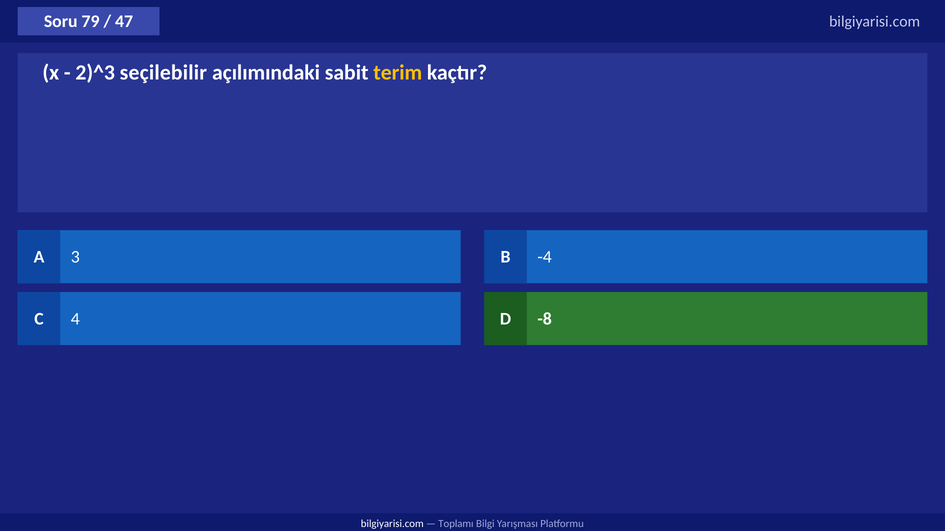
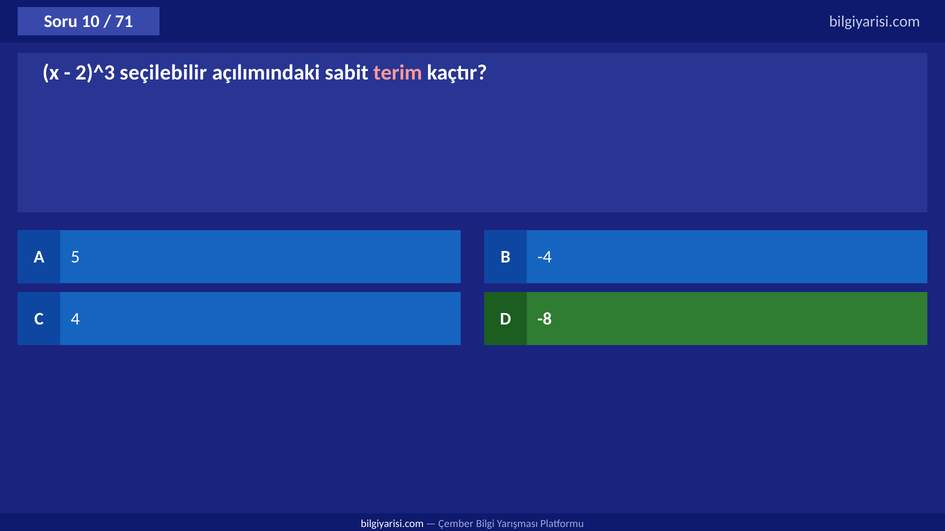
79: 79 -> 10
47: 47 -> 71
terim colour: yellow -> pink
3: 3 -> 5
Toplamı: Toplamı -> Çember
